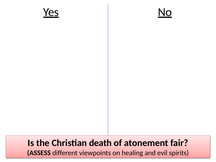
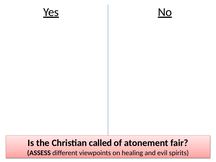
death: death -> called
